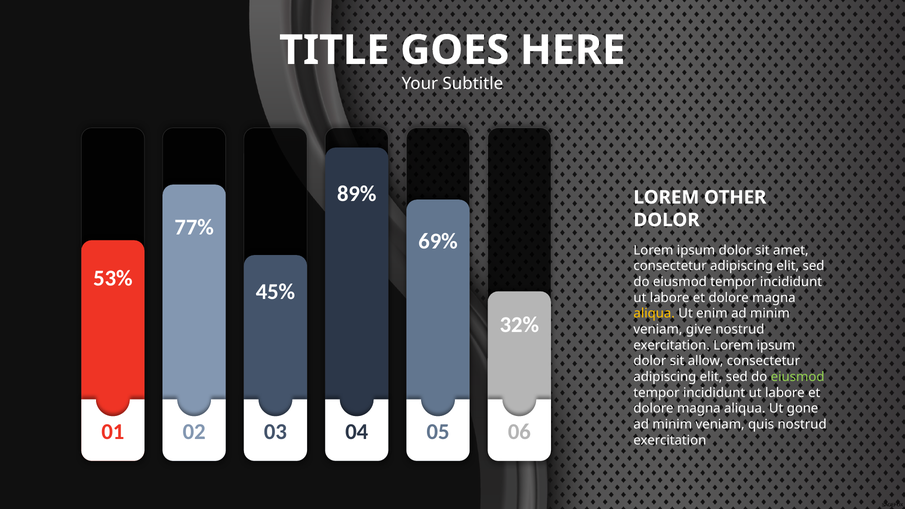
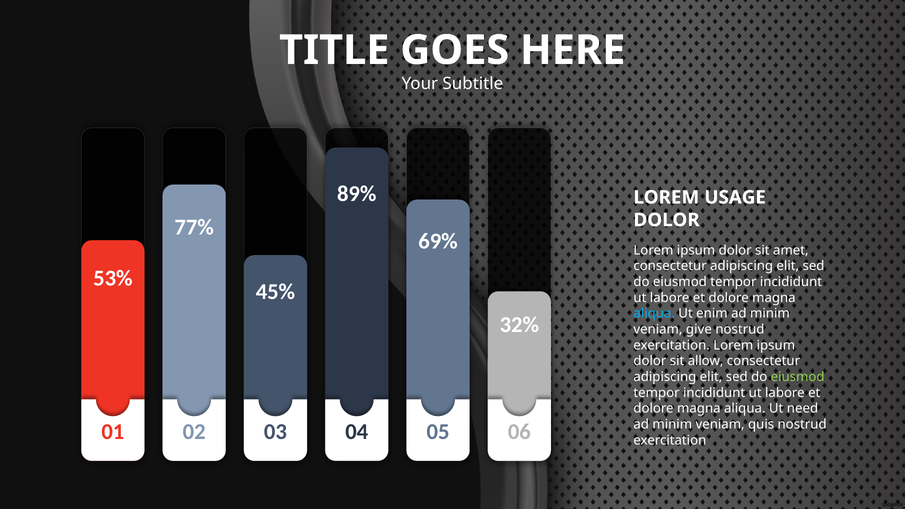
OTHER: OTHER -> USAGE
aliqua at (654, 314) colour: yellow -> light blue
gone: gone -> need
